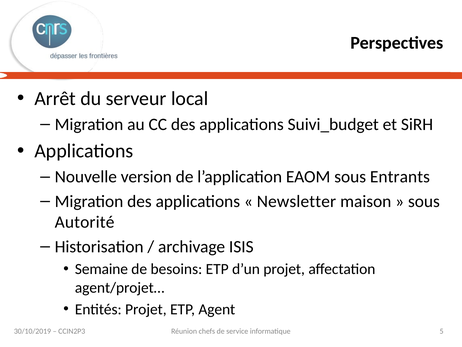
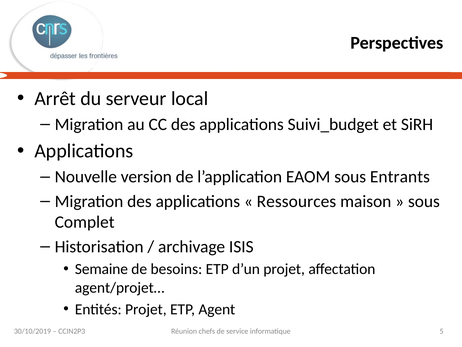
Newsletter: Newsletter -> Ressources
Autorité: Autorité -> Complet
